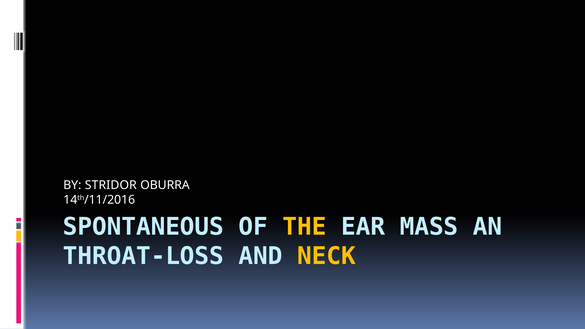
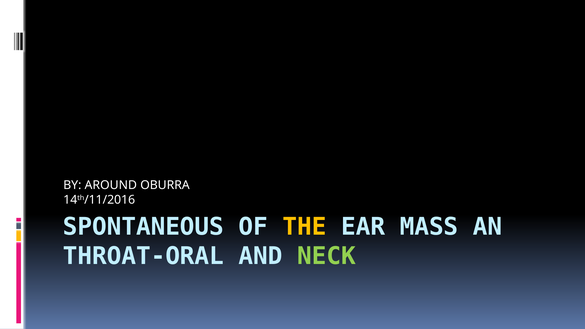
STRIDOR: STRIDOR -> AROUND
THROAT-LOSS: THROAT-LOSS -> THROAT-ORAL
NECK colour: yellow -> light green
